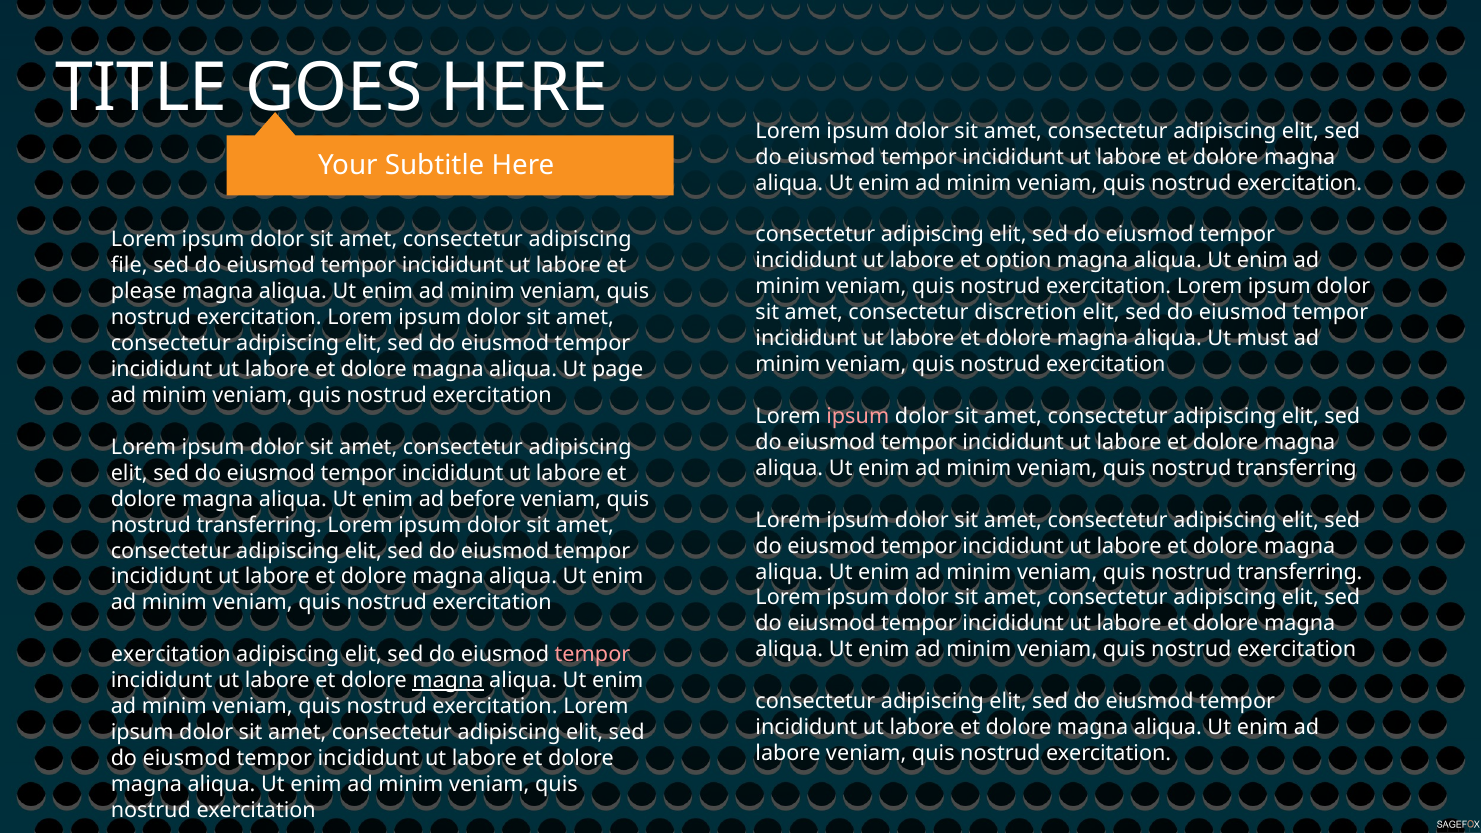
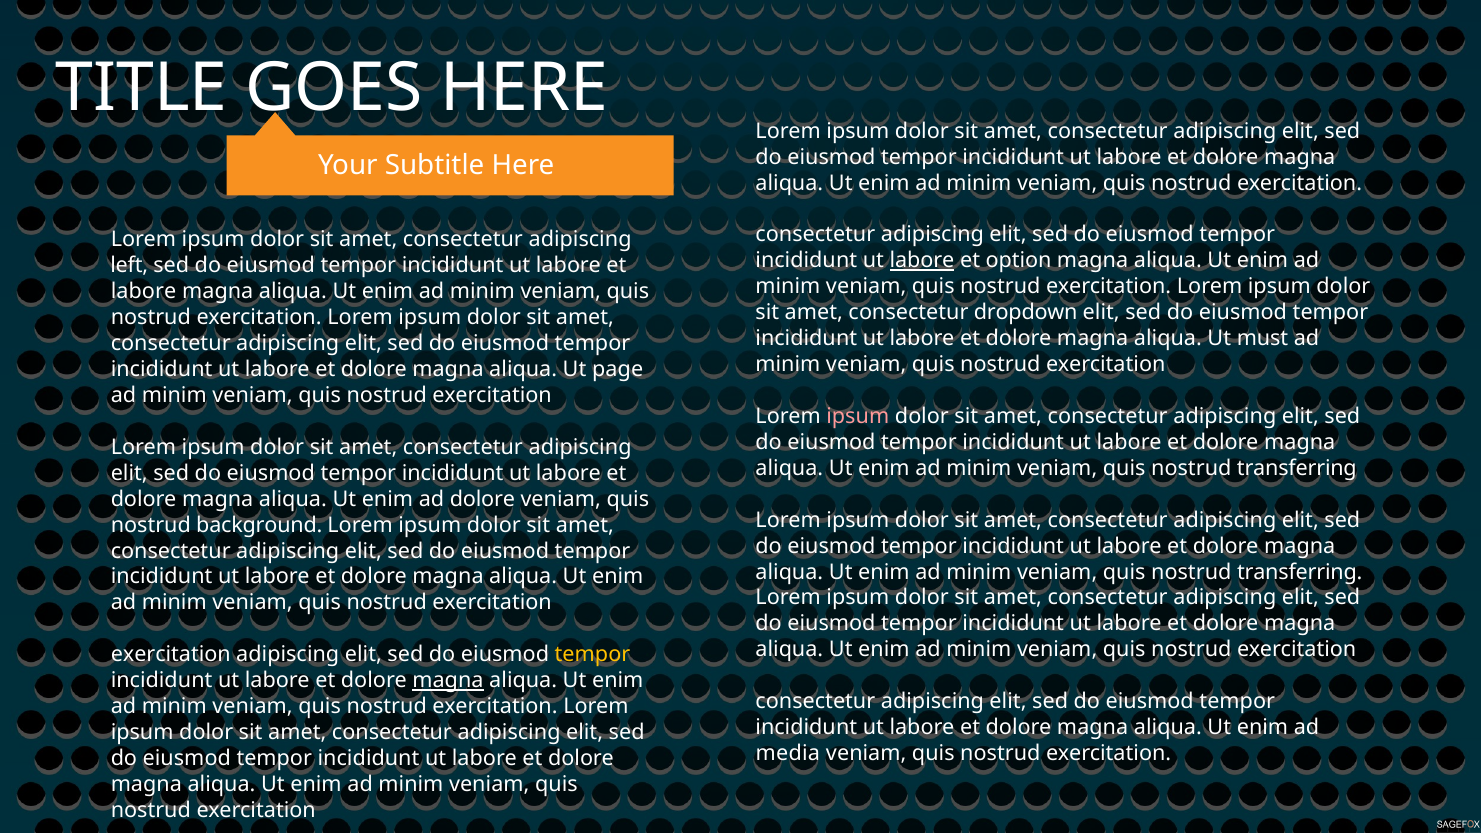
labore at (922, 261) underline: none -> present
file: file -> left
please at (144, 292): please -> labore
discretion: discretion -> dropdown
ad before: before -> dolore
transferring at (259, 525): transferring -> background
tempor at (592, 655) colour: pink -> yellow
labore at (788, 753): labore -> media
